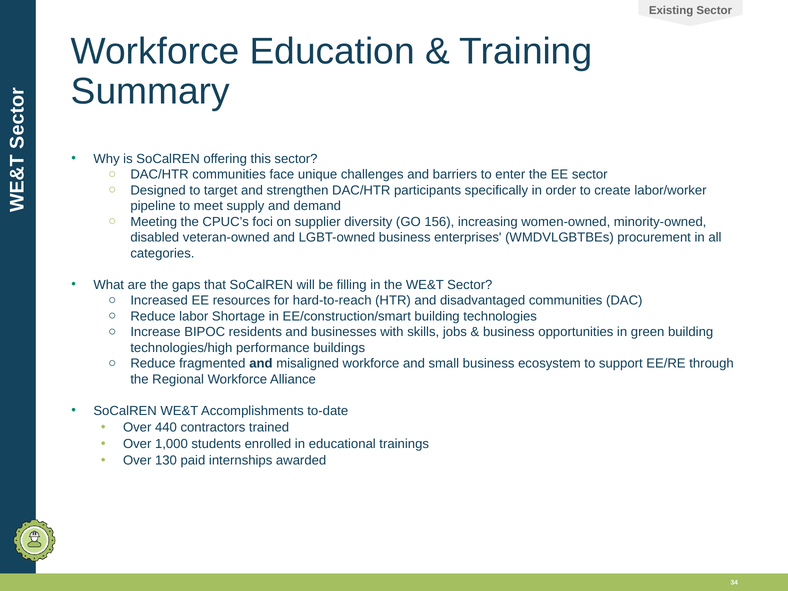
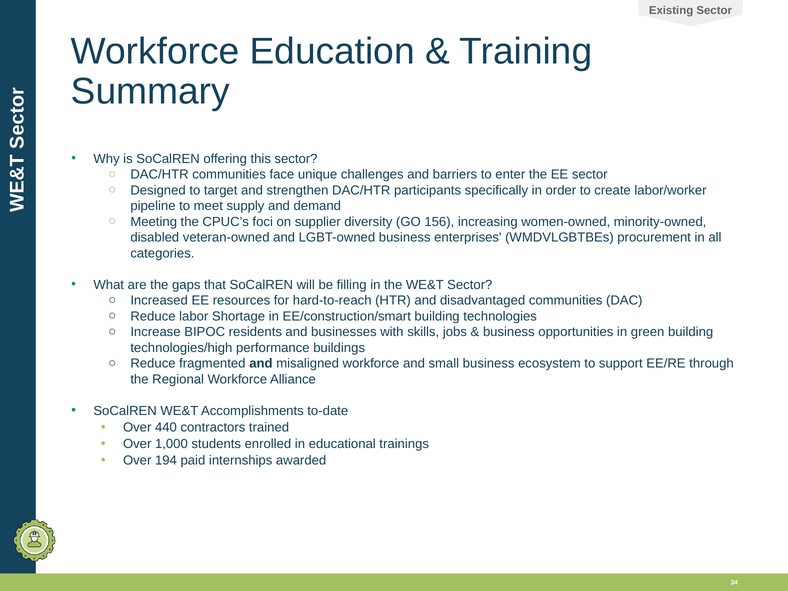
130: 130 -> 194
